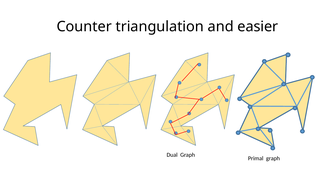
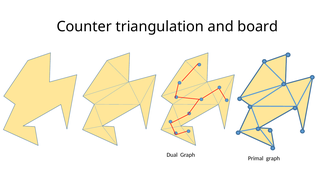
easier: easier -> board
